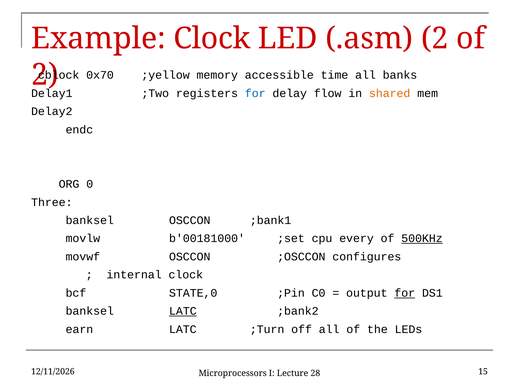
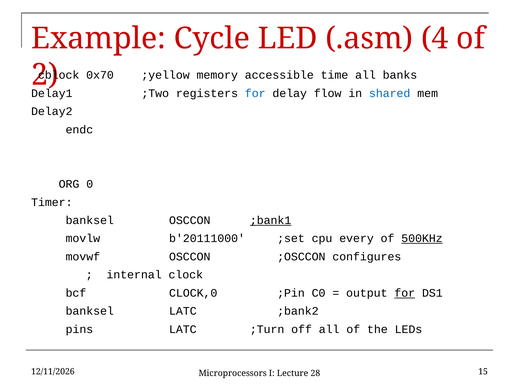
Example Clock: Clock -> Cycle
.asm 2: 2 -> 4
shared colour: orange -> blue
Three: Three -> Timer
;bank1 underline: none -> present
b'00181000: b'00181000 -> b'20111000
STATE,0: STATE,0 -> CLOCK,0
LATC at (183, 311) underline: present -> none
earn: earn -> pins
